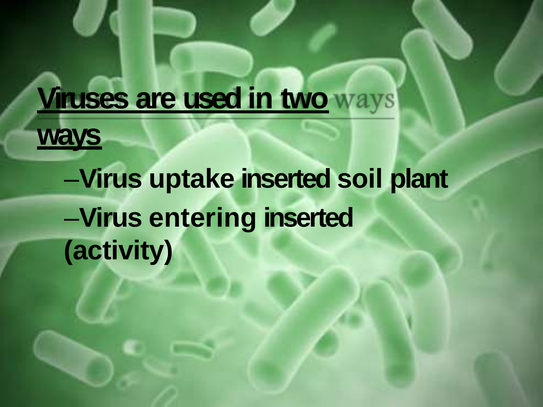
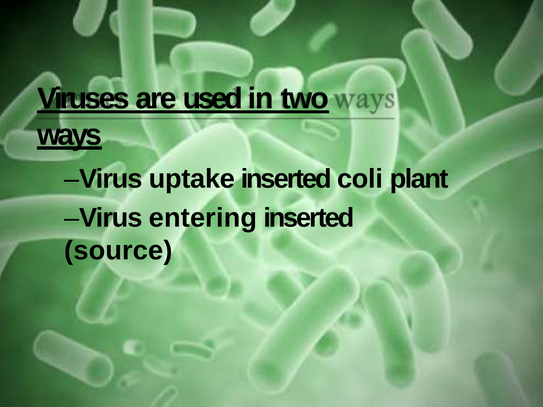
soil: soil -> coli
activity: activity -> source
